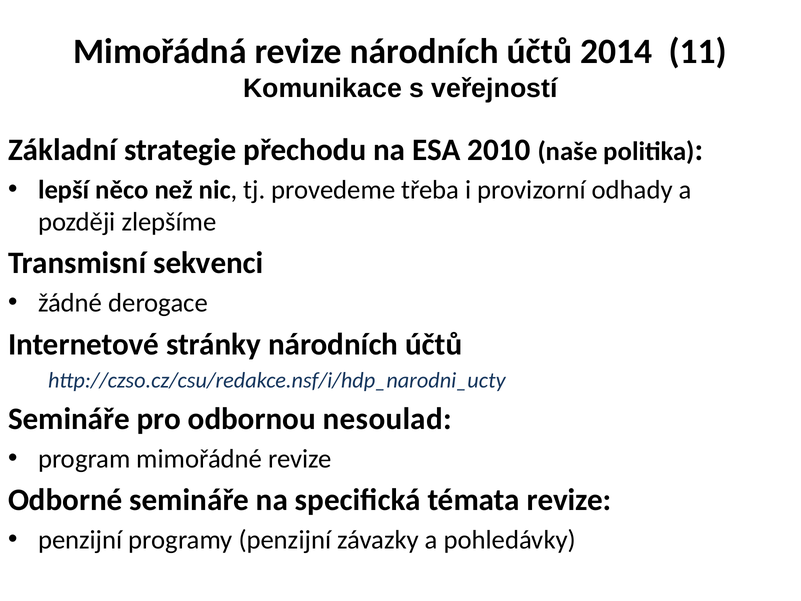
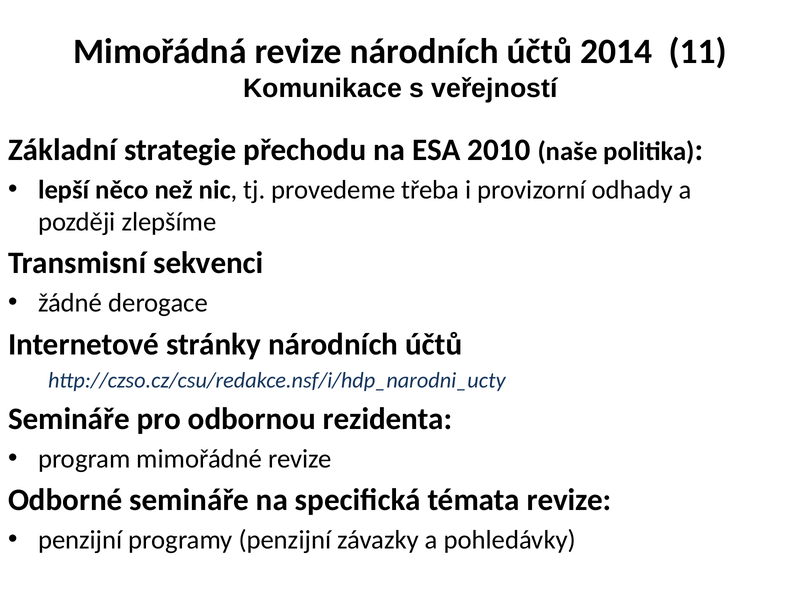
nesoulad: nesoulad -> rezidenta
